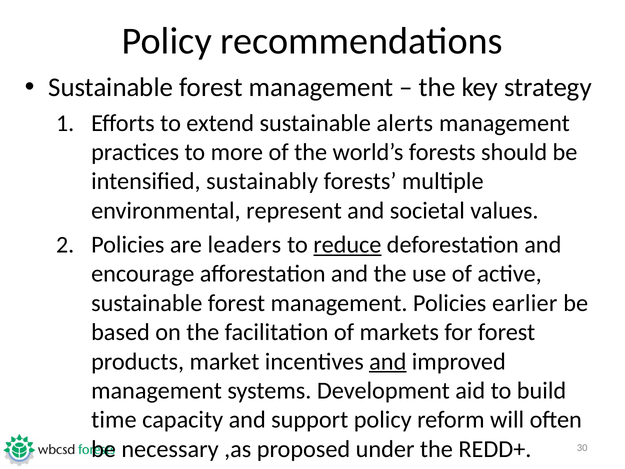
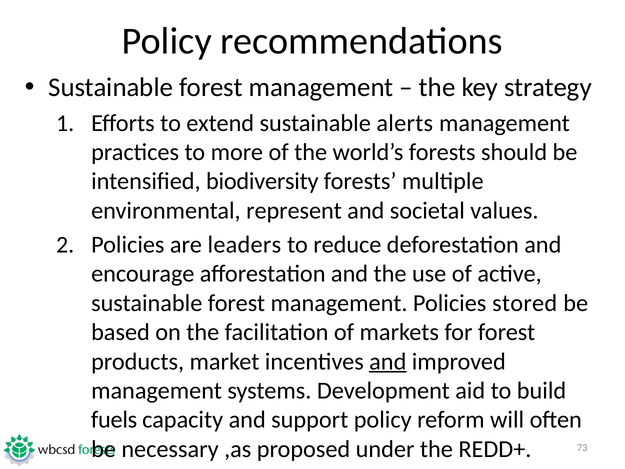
sustainably: sustainably -> biodiversity
reduce underline: present -> none
earlier: earlier -> stored
time: time -> fuels
30: 30 -> 73
